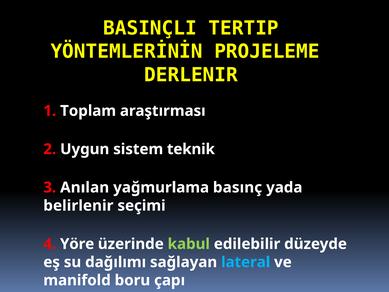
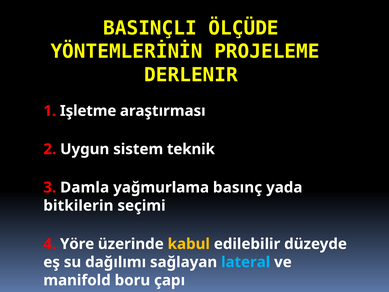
TERTIP: TERTIP -> ÖLÇÜDE
Toplam: Toplam -> Işletme
Anılan: Anılan -> Damla
belirlenir: belirlenir -> bitkilerin
kabul colour: light green -> yellow
